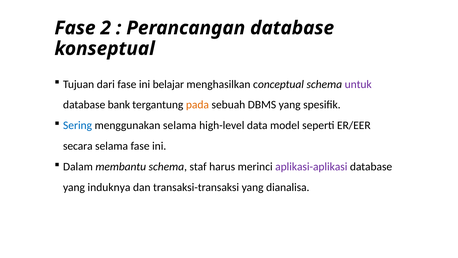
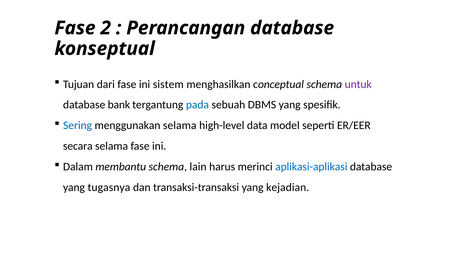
belajar: belajar -> sistem
pada colour: orange -> blue
staf: staf -> lain
aplikasi-aplikasi colour: purple -> blue
induknya: induknya -> tugasnya
dianalisa: dianalisa -> kejadian
